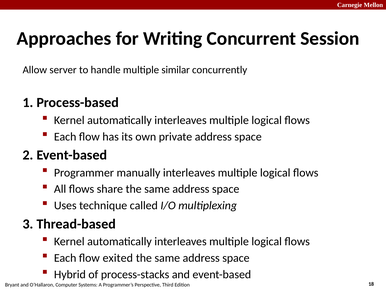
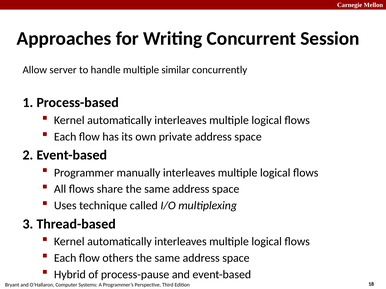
exited: exited -> others
process-stacks: process-stacks -> process-pause
